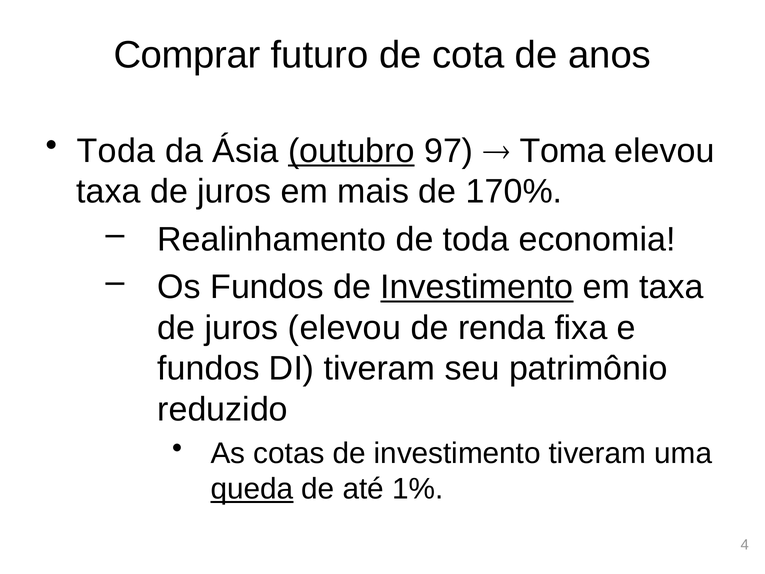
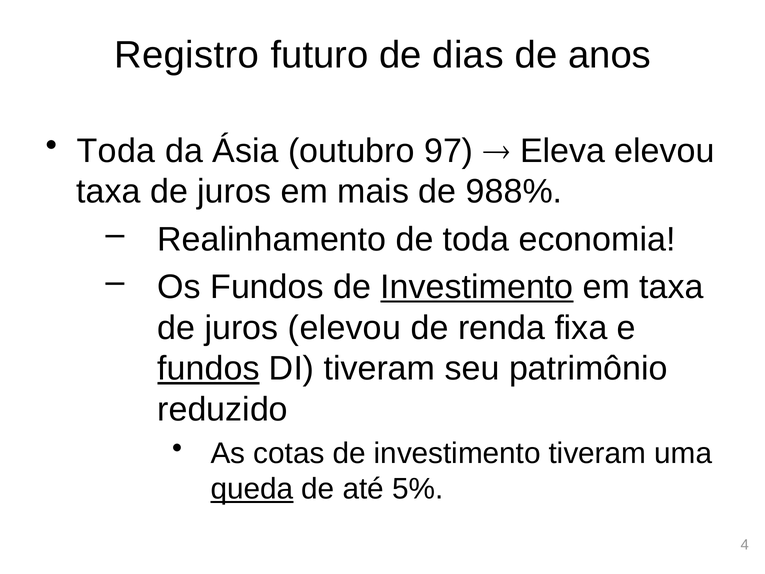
Comprar: Comprar -> Registro
cota: cota -> dias
outubro underline: present -> none
Toma: Toma -> Eleva
170%: 170% -> 988%
fundos at (209, 368) underline: none -> present
1%: 1% -> 5%
